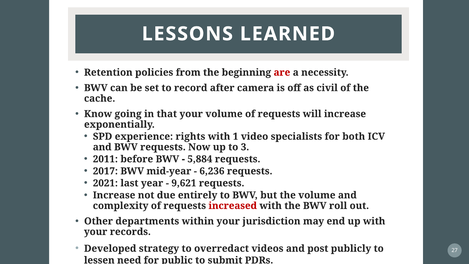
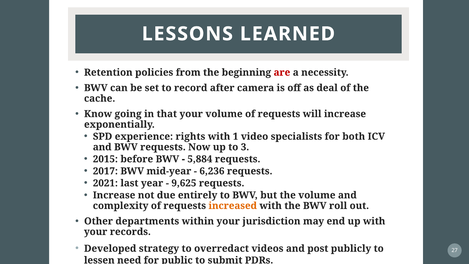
civil: civil -> deal
2011: 2011 -> 2015
9,621: 9,621 -> 9,625
increased colour: red -> orange
